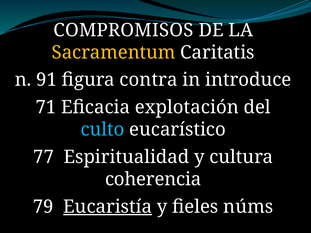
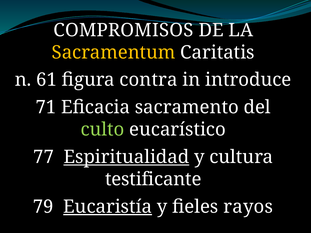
91: 91 -> 61
explotación: explotación -> sacramento
culto colour: light blue -> light green
Espiritualidad underline: none -> present
coherencia: coherencia -> testificante
núms: núms -> rayos
